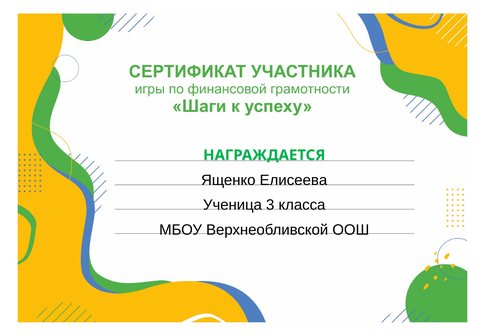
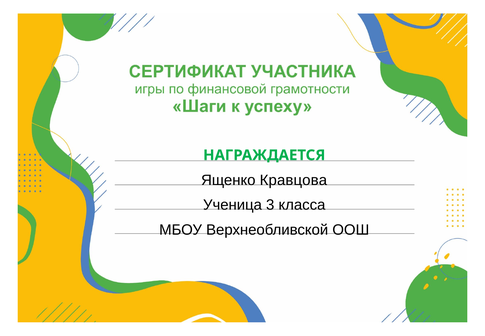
Елисеева: Елисеева -> Кравцова
